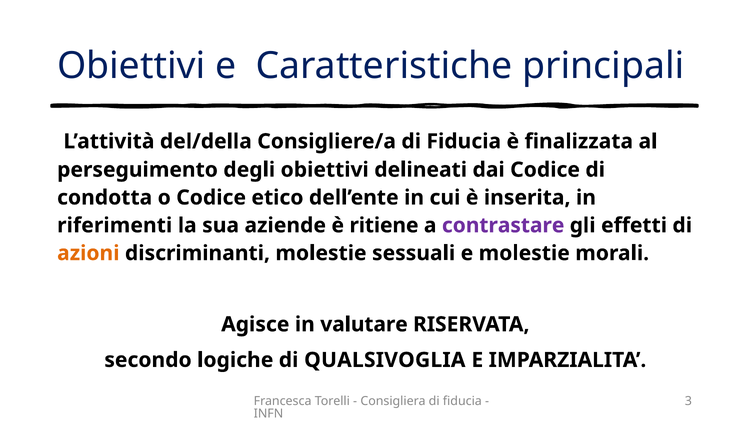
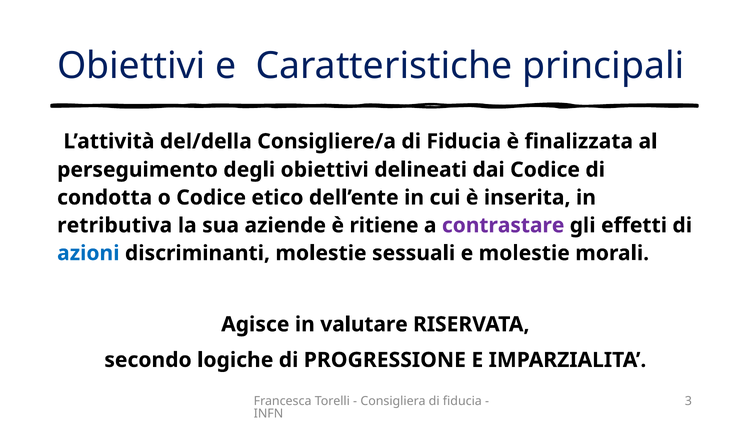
riferimenti: riferimenti -> retributiva
azioni colour: orange -> blue
QUALSIVOGLIA: QUALSIVOGLIA -> PROGRESSIONE
